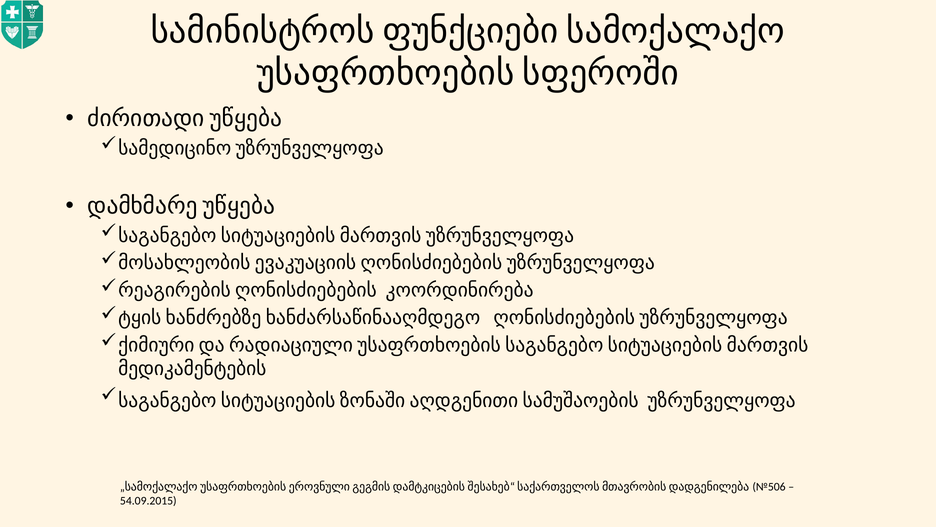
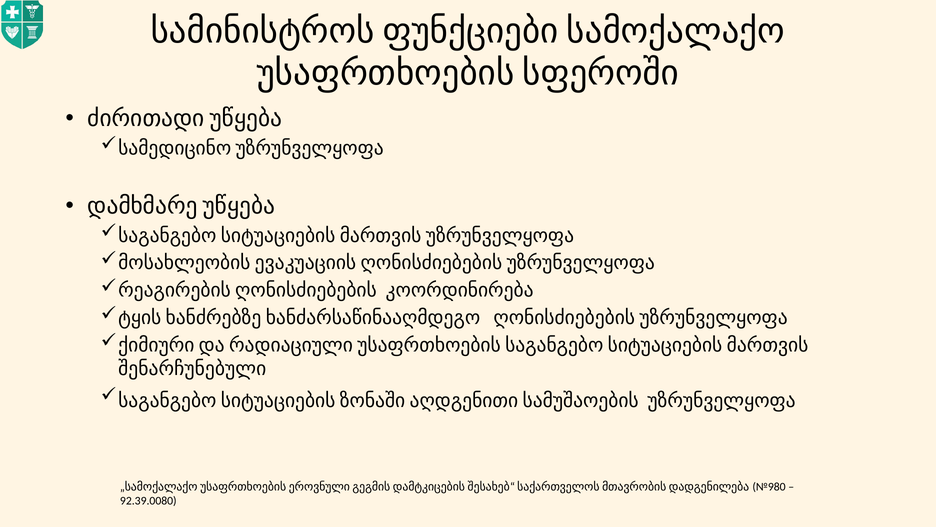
მედიკამენტების: მედიკამენტების -> შენარჩუნებული
№506: №506 -> №980
54.09.2015: 54.09.2015 -> 92.39.0080
